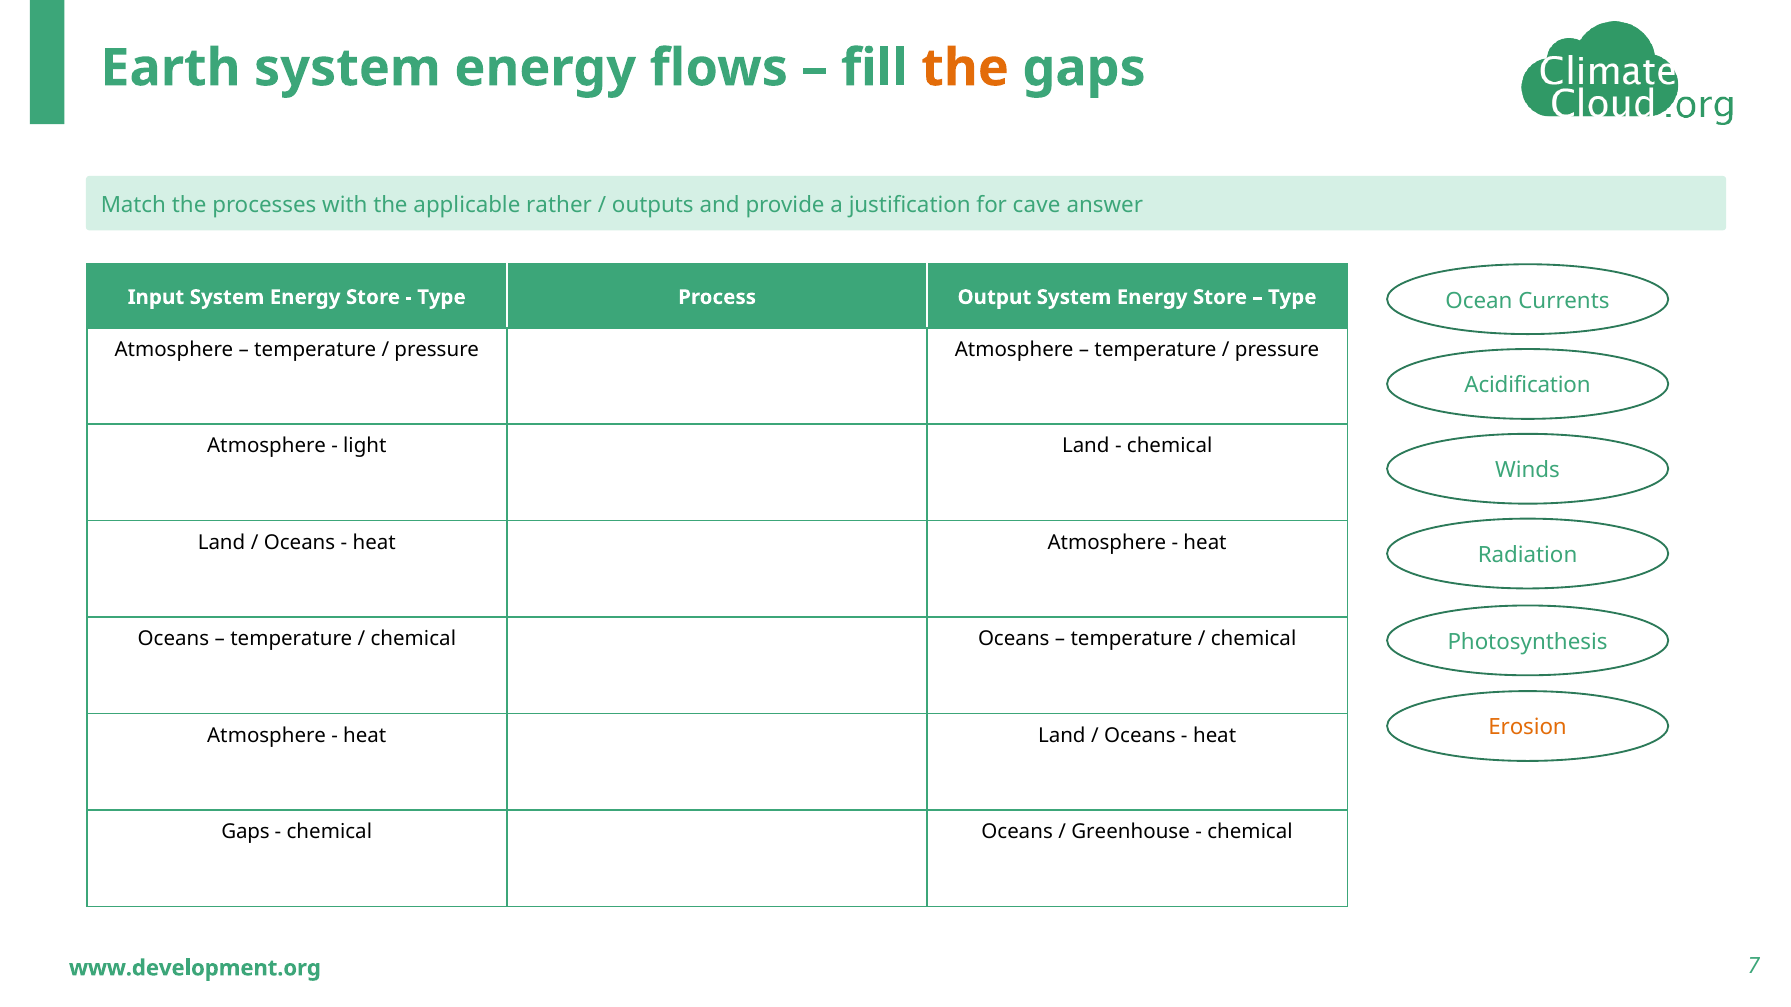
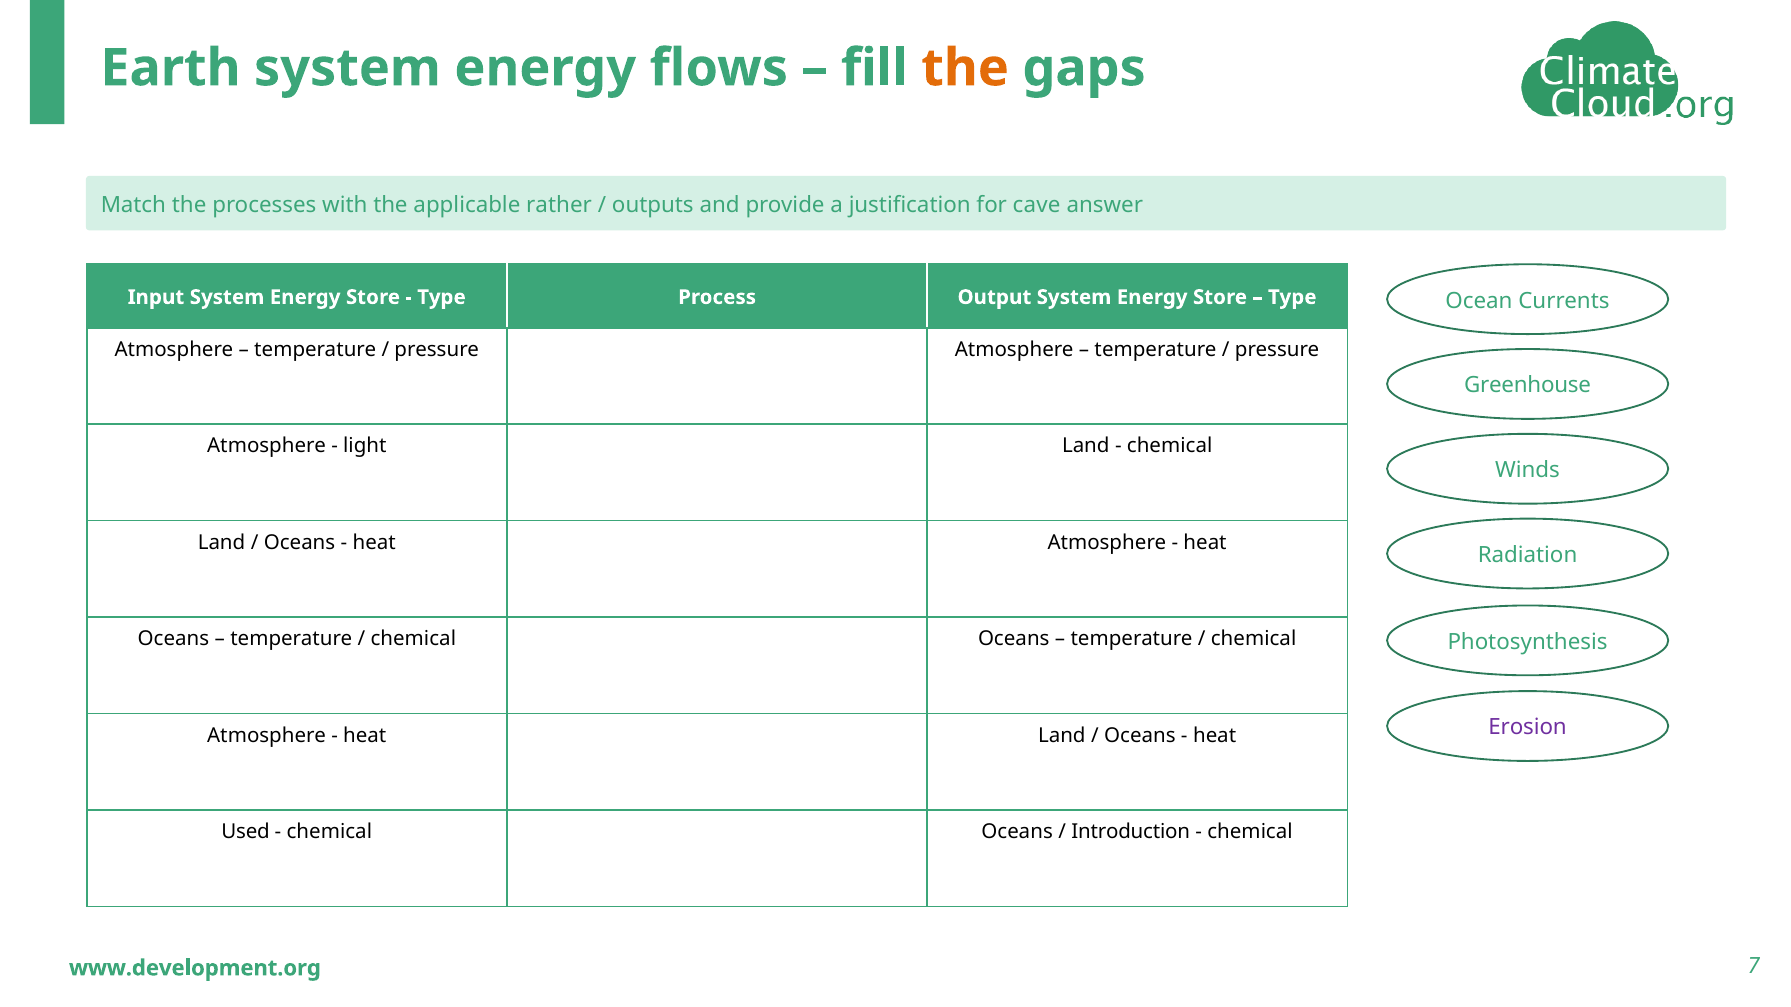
Acidification: Acidification -> Greenhouse
Erosion colour: orange -> purple
Gaps at (246, 832): Gaps -> Used
Greenhouse: Greenhouse -> Introduction
